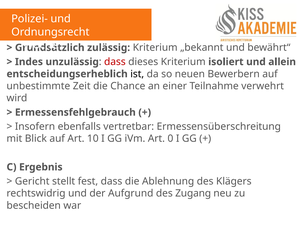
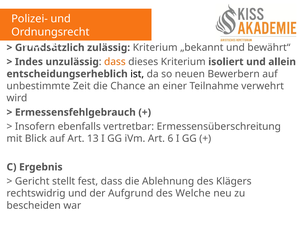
dass at (115, 62) colour: red -> orange
10: 10 -> 13
0: 0 -> 6
Zugang: Zugang -> Welche
